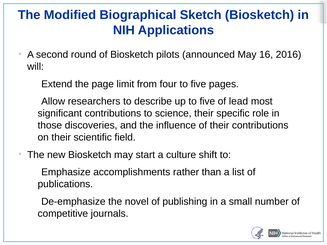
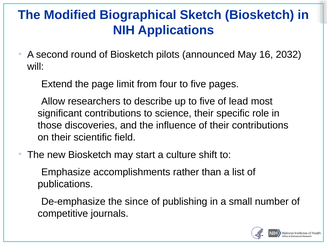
2016: 2016 -> 2032
novel: novel -> since
